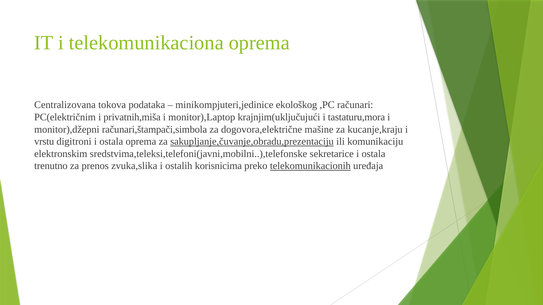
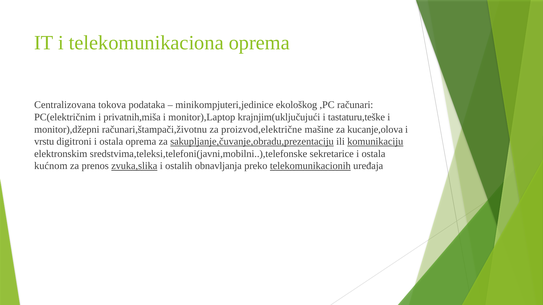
tastaturu,mora: tastaturu,mora -> tastaturu,teške
računari,štampači,simbola: računari,štampači,simbola -> računari,štampači,životnu
dogovora,električne: dogovora,električne -> proizvod,električne
kucanje,kraju: kucanje,kraju -> kucanje,olova
komunikaciju underline: none -> present
trenutno: trenutno -> kućnom
zvuka,slika underline: none -> present
korisnicima: korisnicima -> obnavljanja
